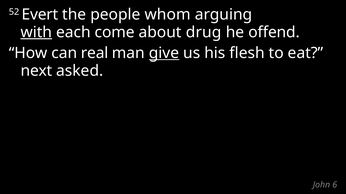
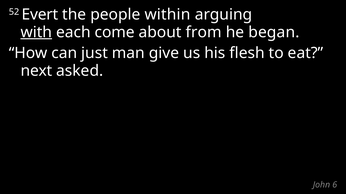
whom: whom -> within
drug: drug -> from
offend: offend -> began
real: real -> just
give underline: present -> none
